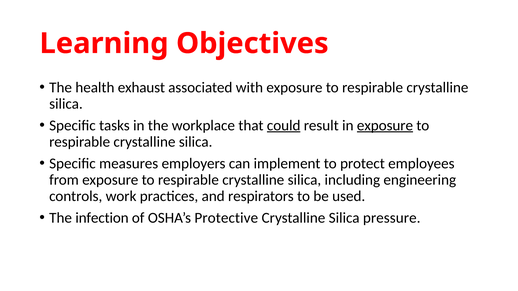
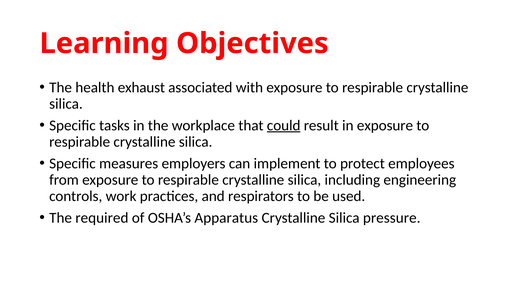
exposure at (385, 126) underline: present -> none
infection: infection -> required
Protective: Protective -> Apparatus
